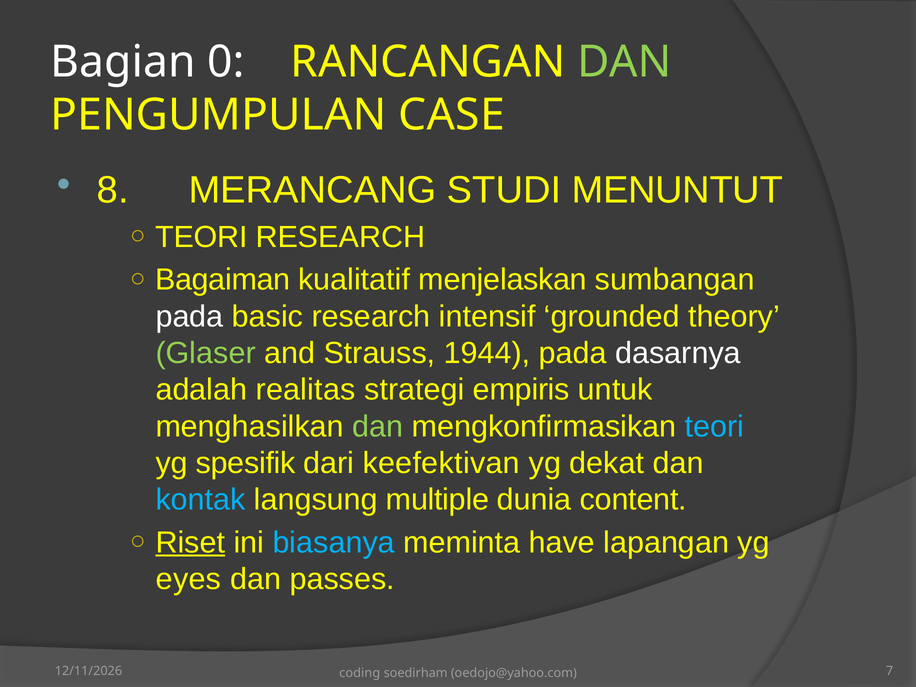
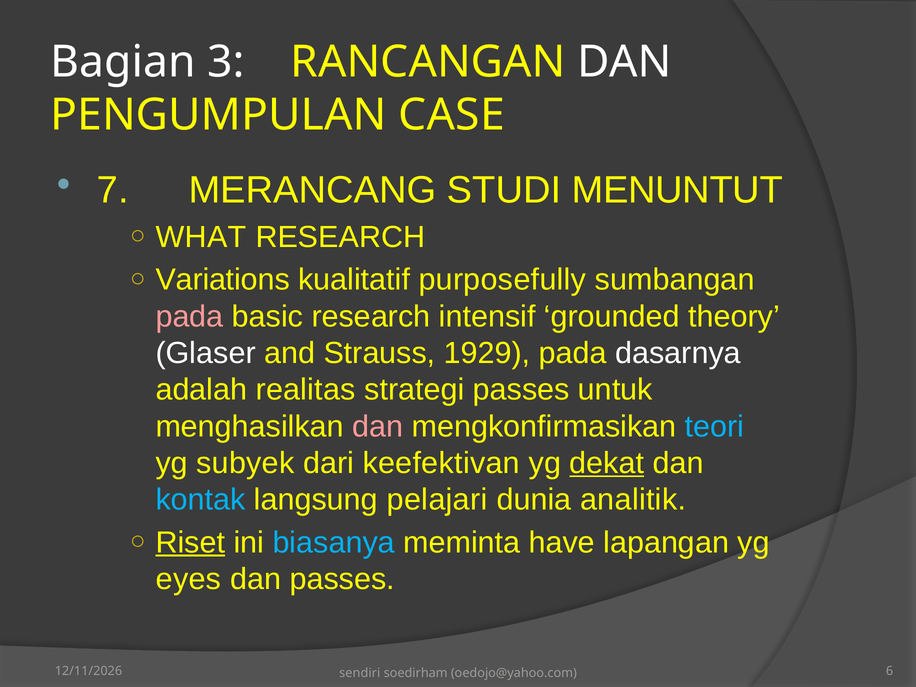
0: 0 -> 3
DAN at (624, 62) colour: light green -> white
8: 8 -> 7
TEORI at (201, 237): TEORI -> WHAT
Bagaiman: Bagaiman -> Variations
menjelaskan: menjelaskan -> purposefully
pada at (190, 317) colour: white -> pink
Glaser colour: light green -> white
1944: 1944 -> 1929
strategi empiris: empiris -> passes
dan at (378, 426) colour: light green -> pink
spesifik: spesifik -> subyek
dekat underline: none -> present
multiple: multiple -> pelajari
content: content -> analitik
coding: coding -> sendiri
7: 7 -> 6
